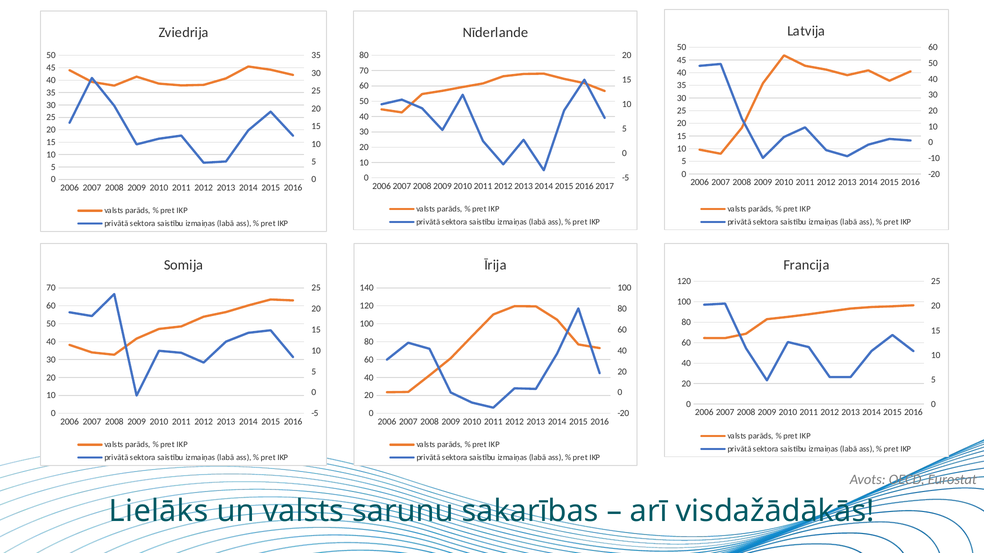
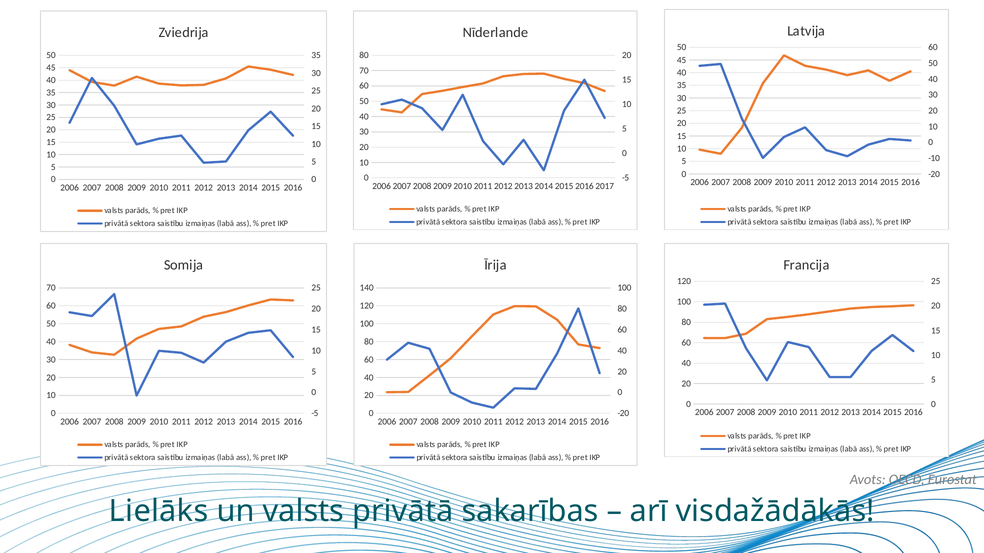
valsts sarunu: sarunu -> privātā
